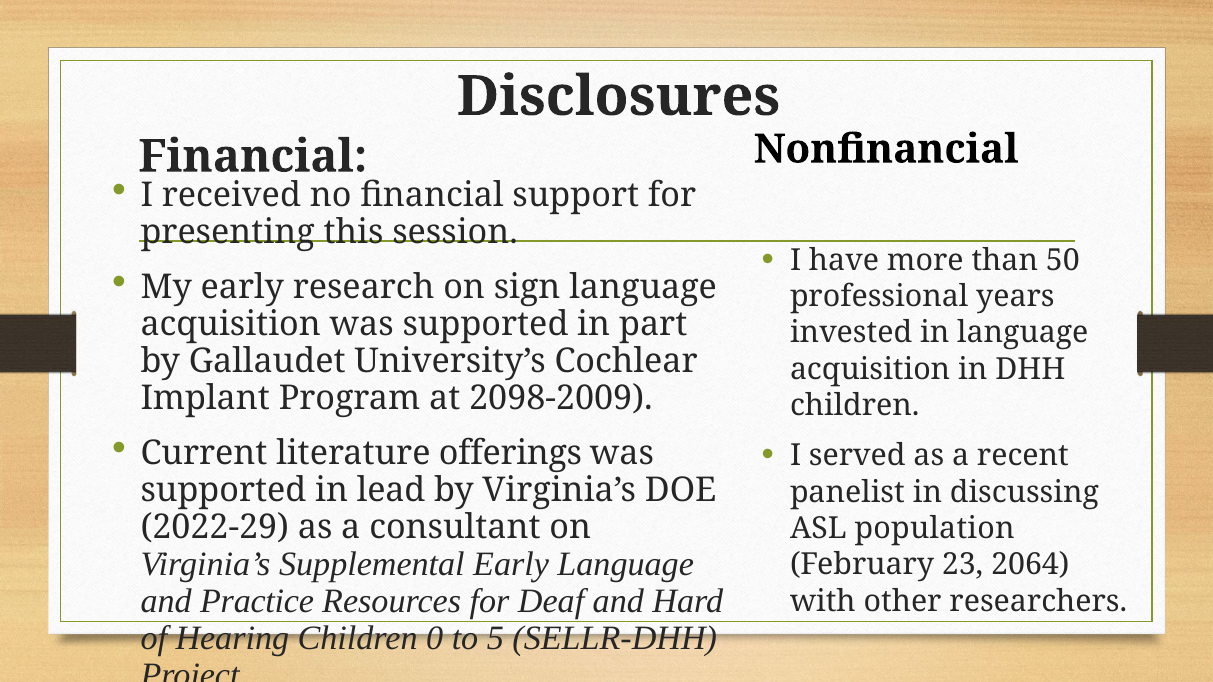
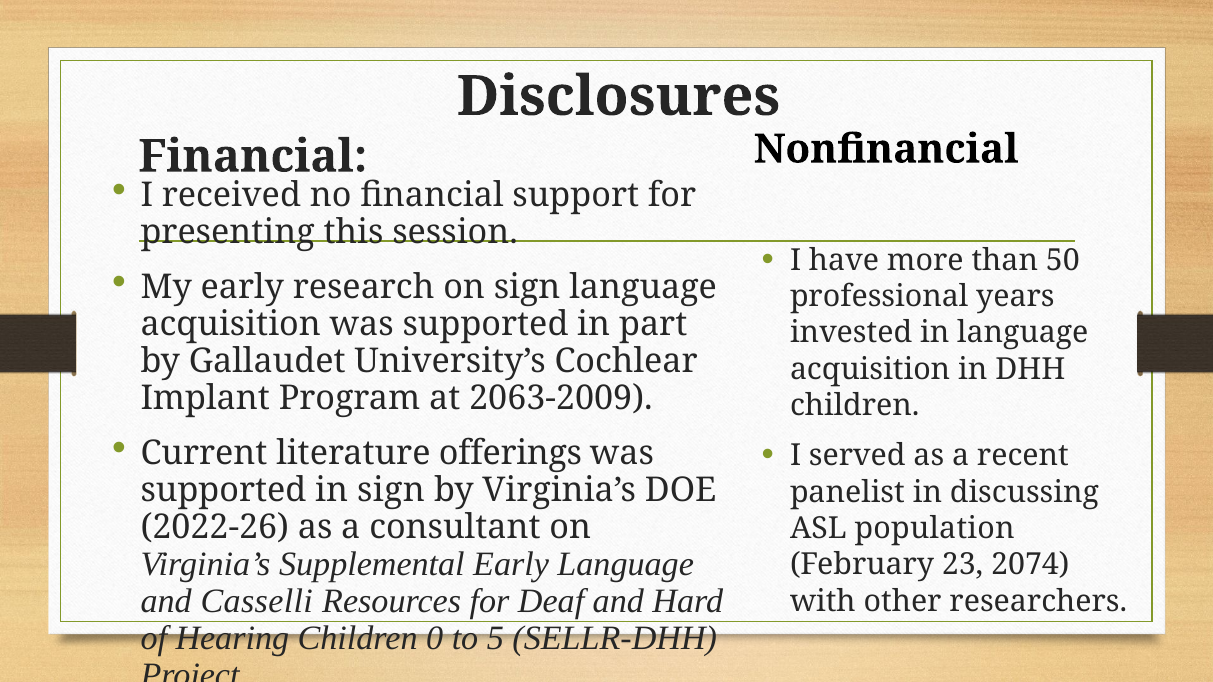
2098-2009: 2098-2009 -> 2063-2009
in lead: lead -> sign
2022-29: 2022-29 -> 2022-26
2064: 2064 -> 2074
Practice: Practice -> Casselli
